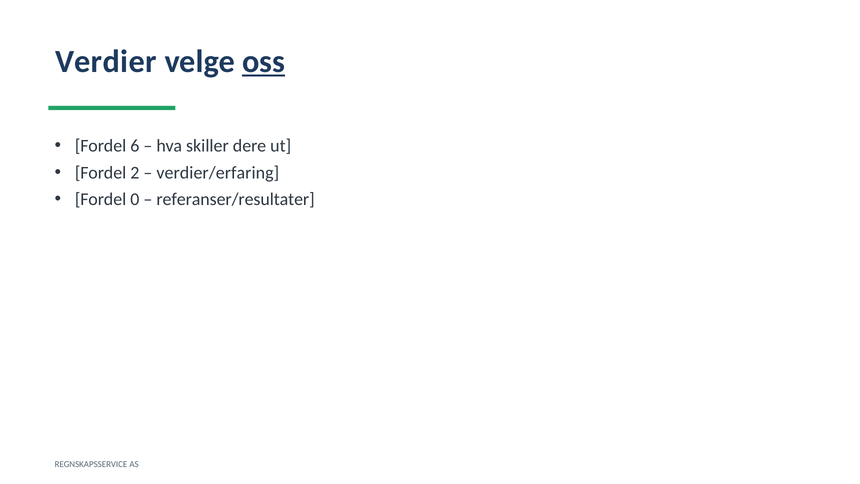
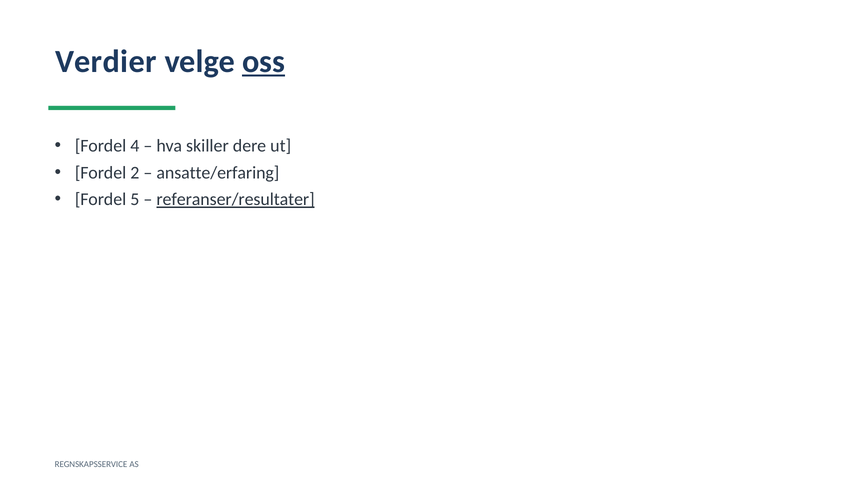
6: 6 -> 4
verdier/erfaring: verdier/erfaring -> ansatte/erfaring
0: 0 -> 5
referanser/resultater underline: none -> present
